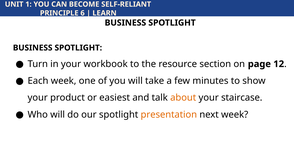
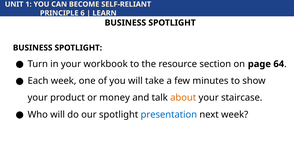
12: 12 -> 64
easiest: easiest -> money
presentation colour: orange -> blue
